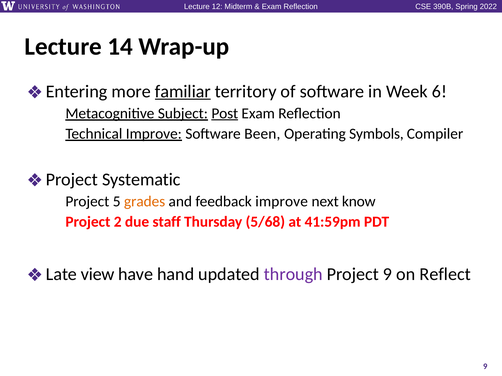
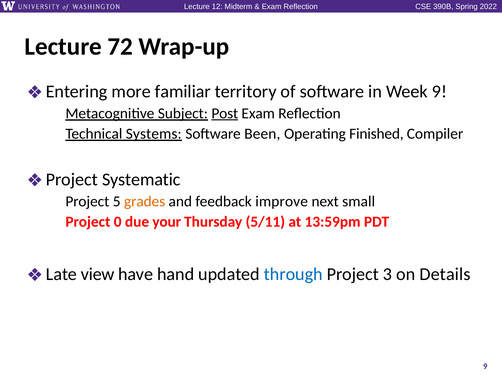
14: 14 -> 72
familiar underline: present -> none
Week 6: 6 -> 9
Improve at (154, 134): Improve -> Systems
Symbols: Symbols -> Finished
know: know -> small
2: 2 -> 0
staff: staff -> your
5/68: 5/68 -> 5/11
41:59pm: 41:59pm -> 13:59pm
through colour: purple -> blue
Project 9: 9 -> 3
Reflect: Reflect -> Details
